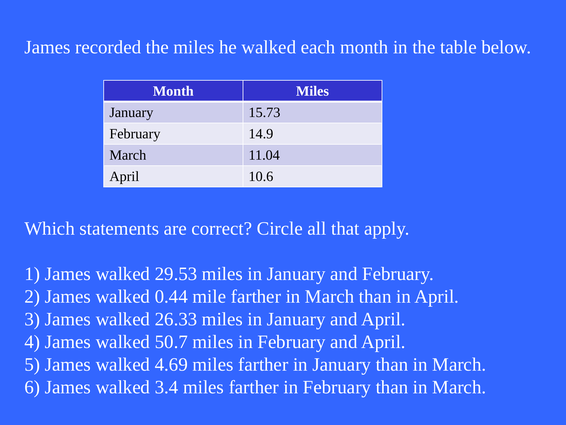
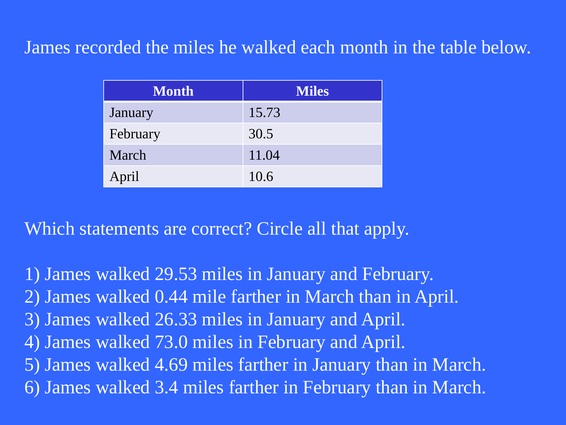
14.9: 14.9 -> 30.5
50.7: 50.7 -> 73.0
